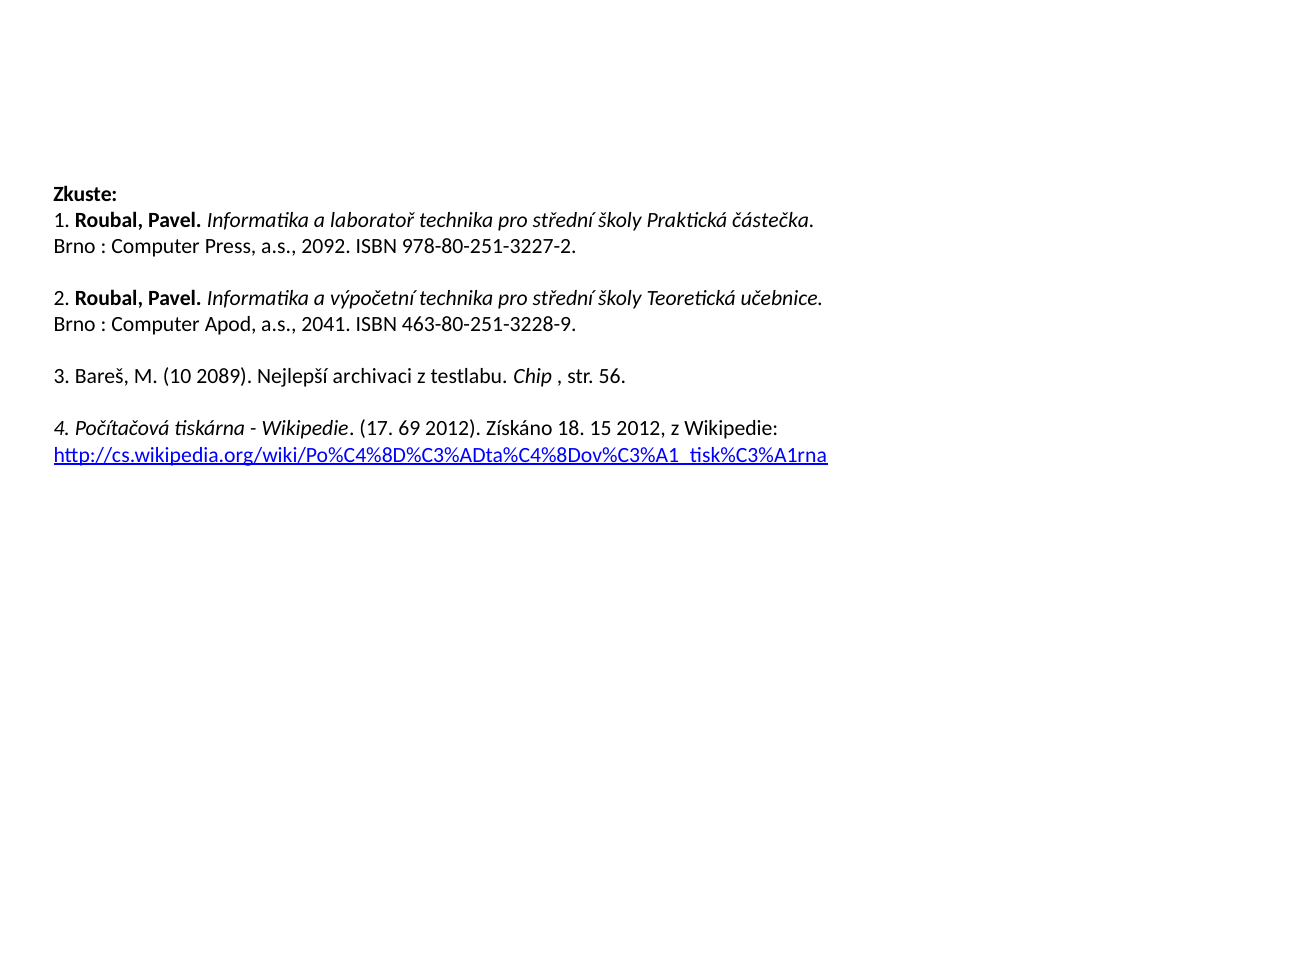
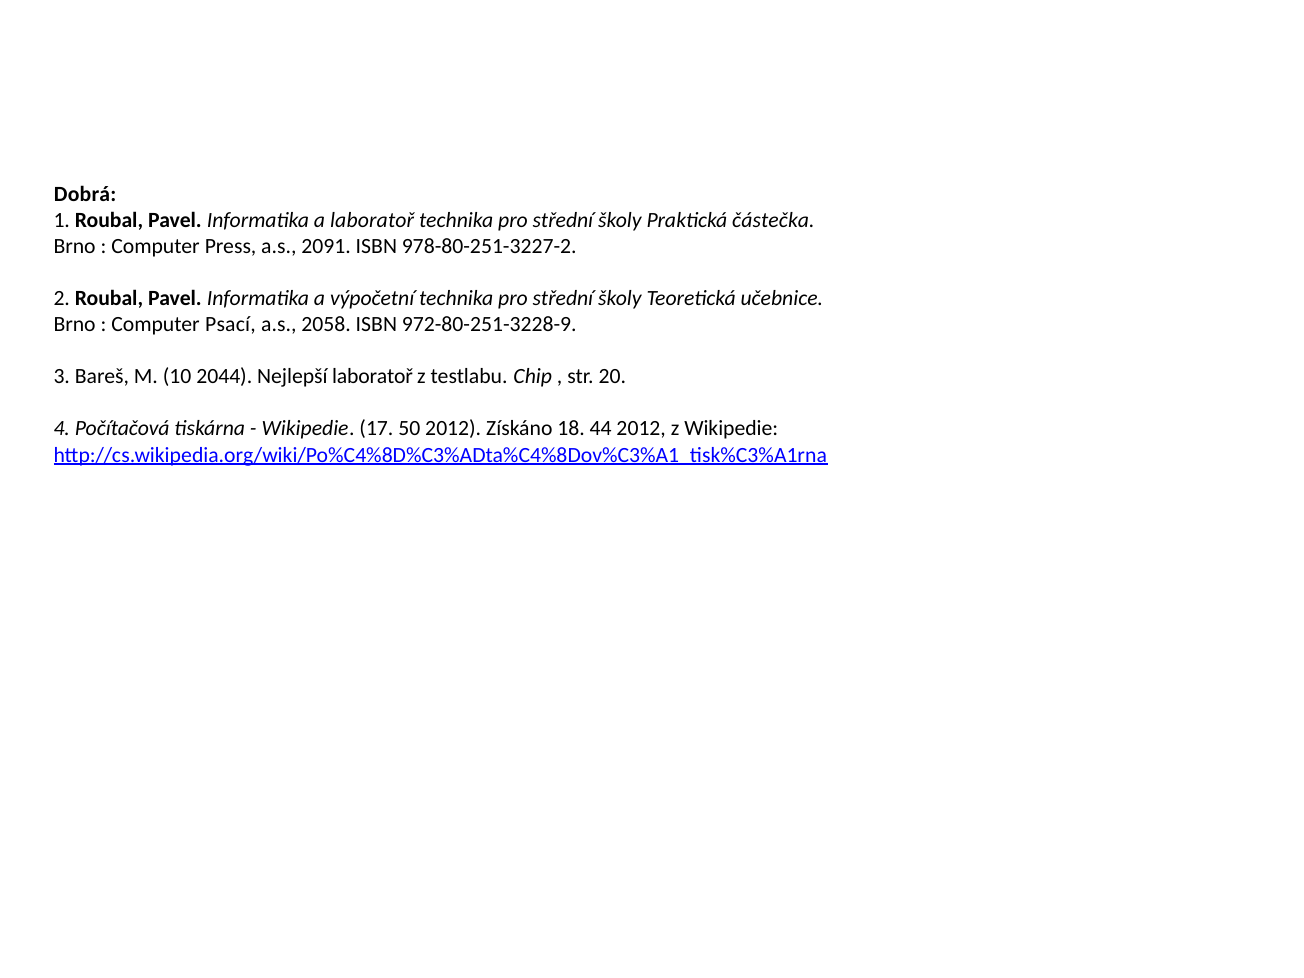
Zkuste: Zkuste -> Dobrá
2092: 2092 -> 2091
Apod: Apod -> Psací
2041: 2041 -> 2058
463-80-251-3228-9: 463-80-251-3228-9 -> 972-80-251-3228-9
2089: 2089 -> 2044
Nejlepší archivaci: archivaci -> laboratoř
56: 56 -> 20
69: 69 -> 50
15: 15 -> 44
